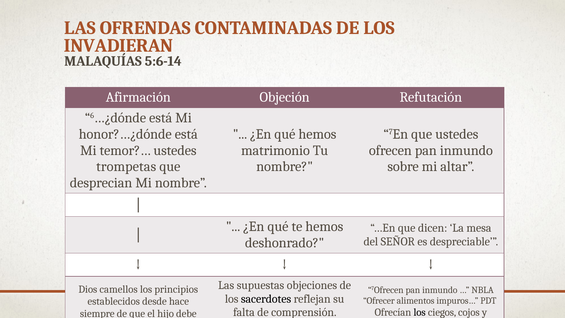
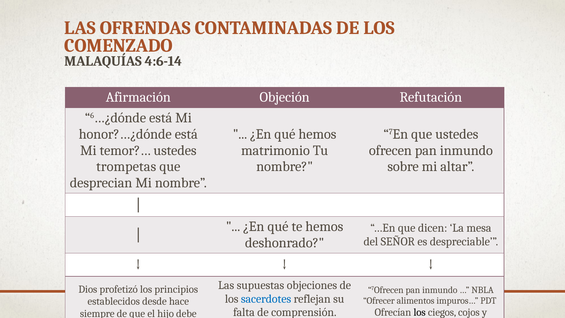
INVADIERAN: INVADIERAN -> COMENZADO
5:6-14: 5:6-14 -> 4:6-14
camellos: camellos -> profetizó
sacerdotes colour: black -> blue
